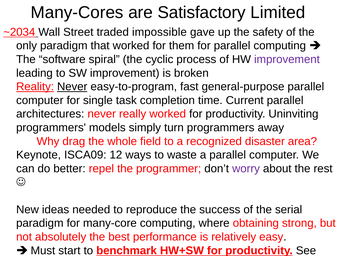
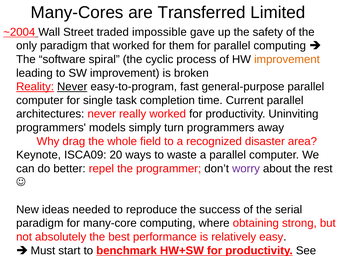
Satisfactory: Satisfactory -> Transferred
~2034: ~2034 -> ~2004
improvement at (287, 59) colour: purple -> orange
12: 12 -> 20
